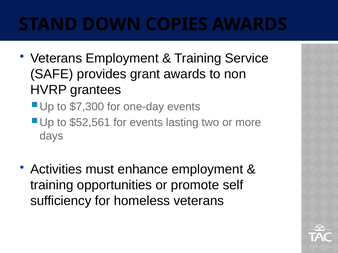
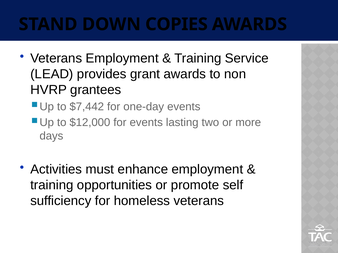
SAFE: SAFE -> LEAD
$7,300: $7,300 -> $7,442
$52,561: $52,561 -> $12,000
